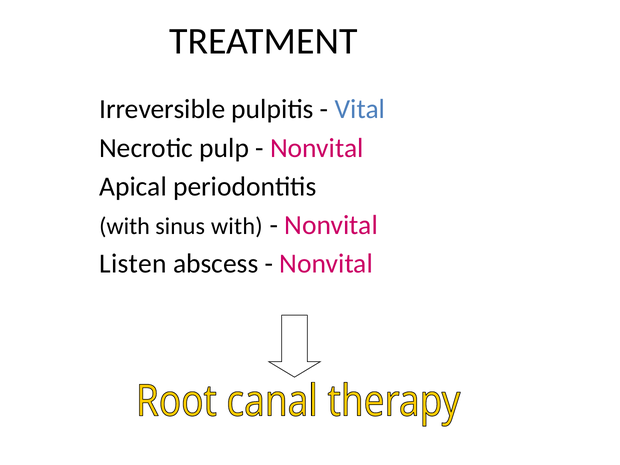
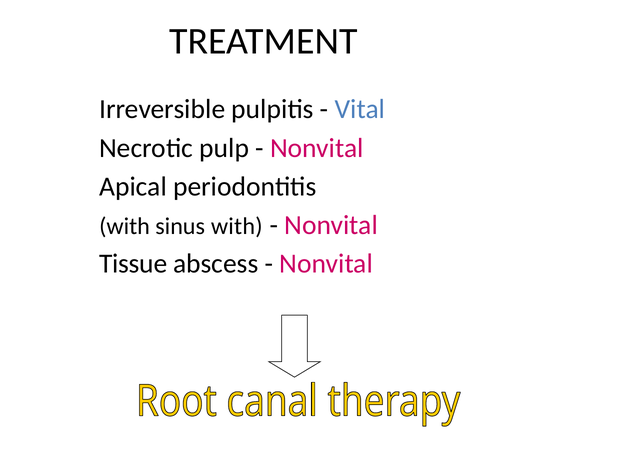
Listen: Listen -> Tissue
